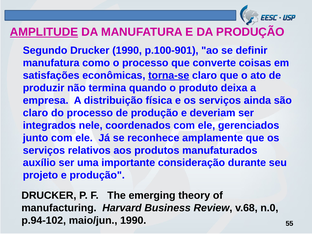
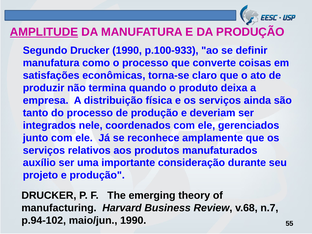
p.100-901: p.100-901 -> p.100-933
torna-se underline: present -> none
claro at (35, 113): claro -> tanto
n.0: n.0 -> n.7
